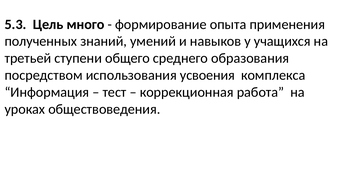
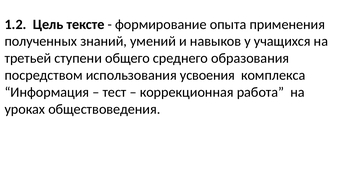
5.3: 5.3 -> 1.2
много: много -> тексте
